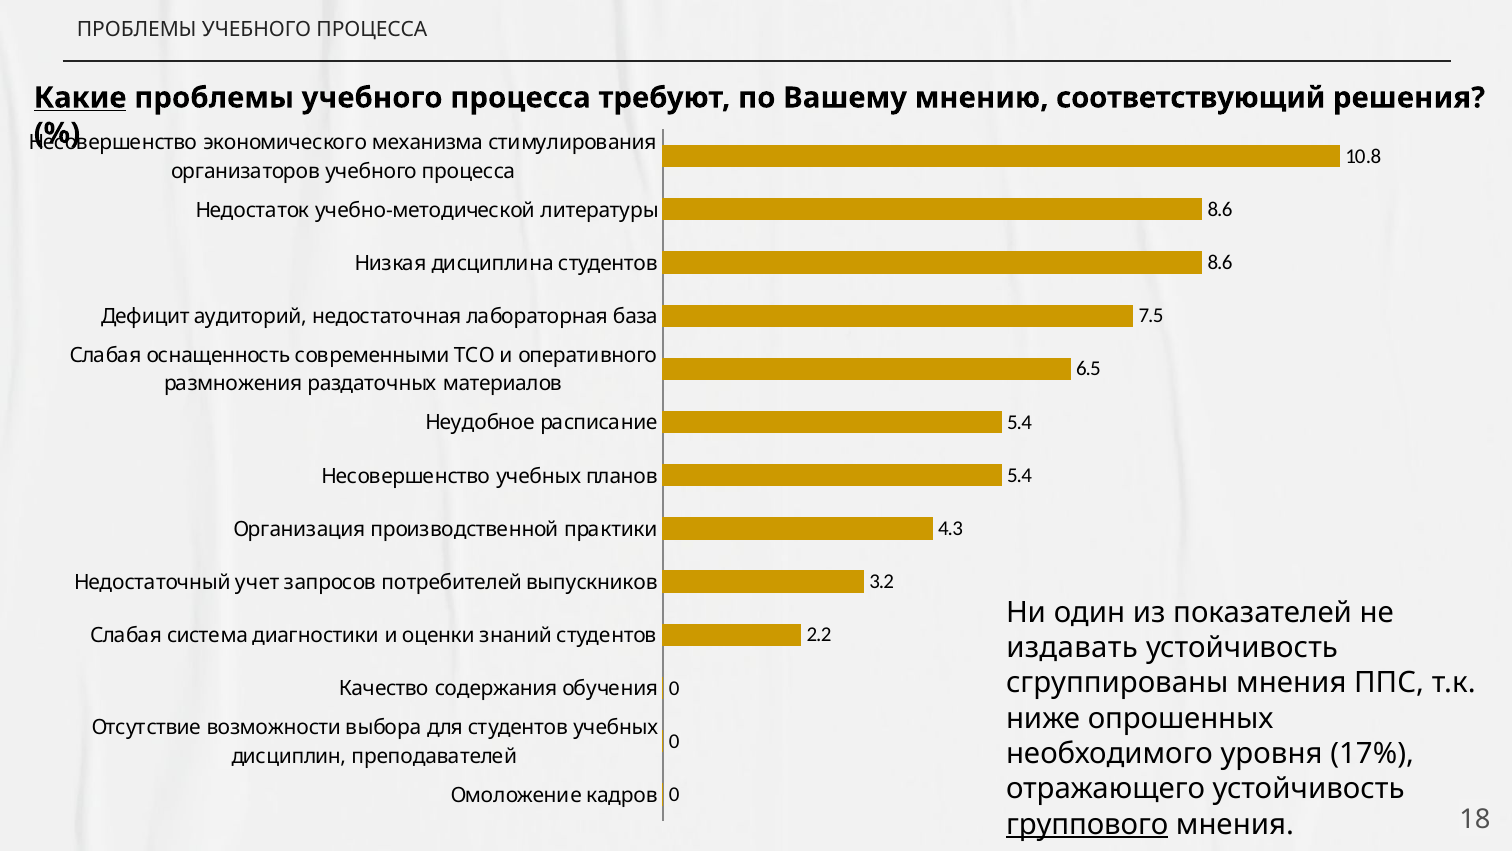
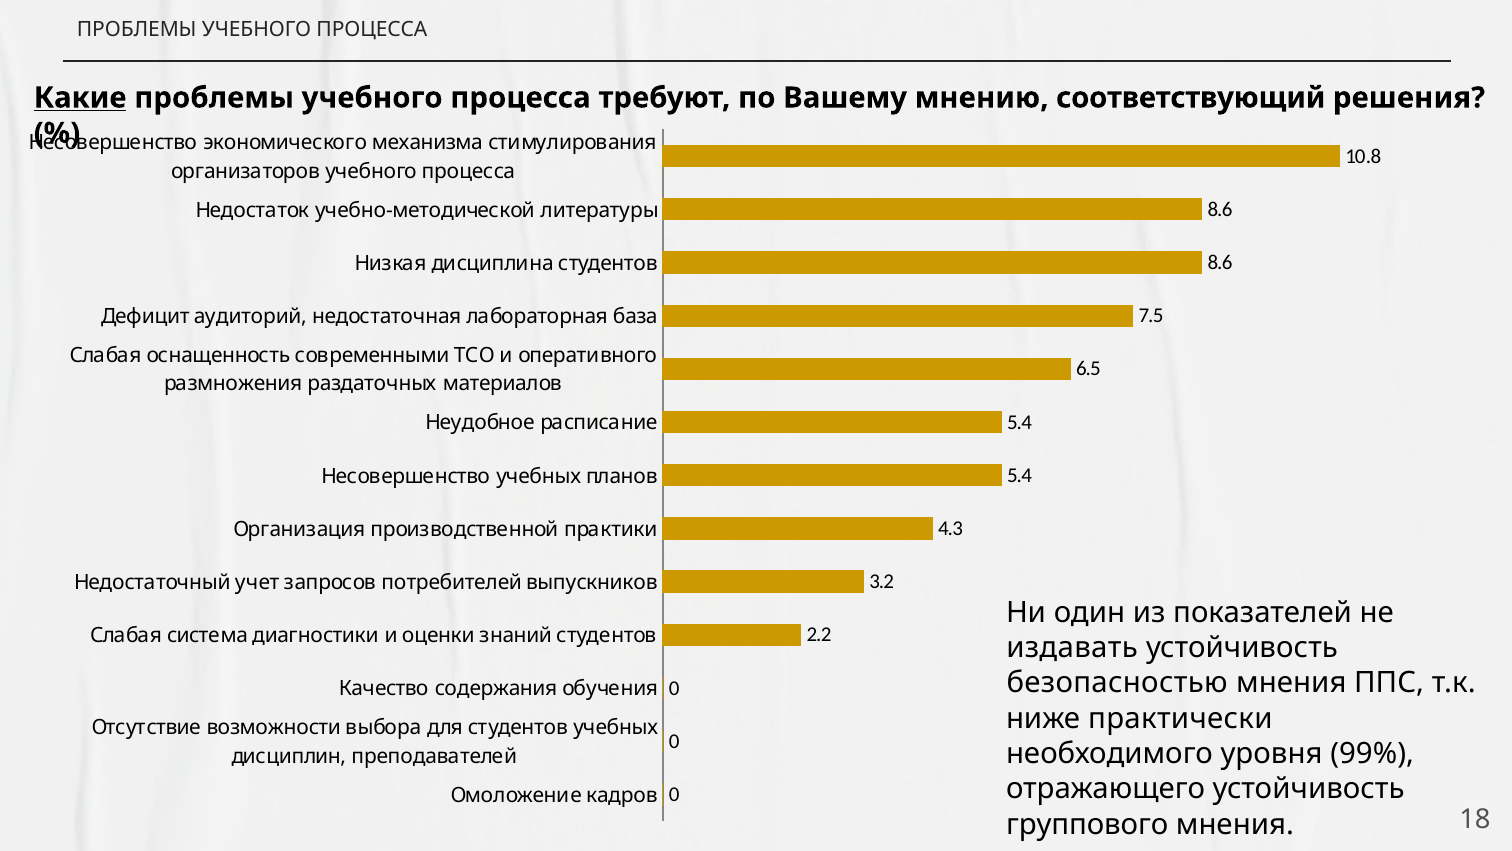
сгруппированы: сгруппированы -> безопасностью
опрошенных: опрошенных -> практически
17%: 17% -> 99%
группового underline: present -> none
